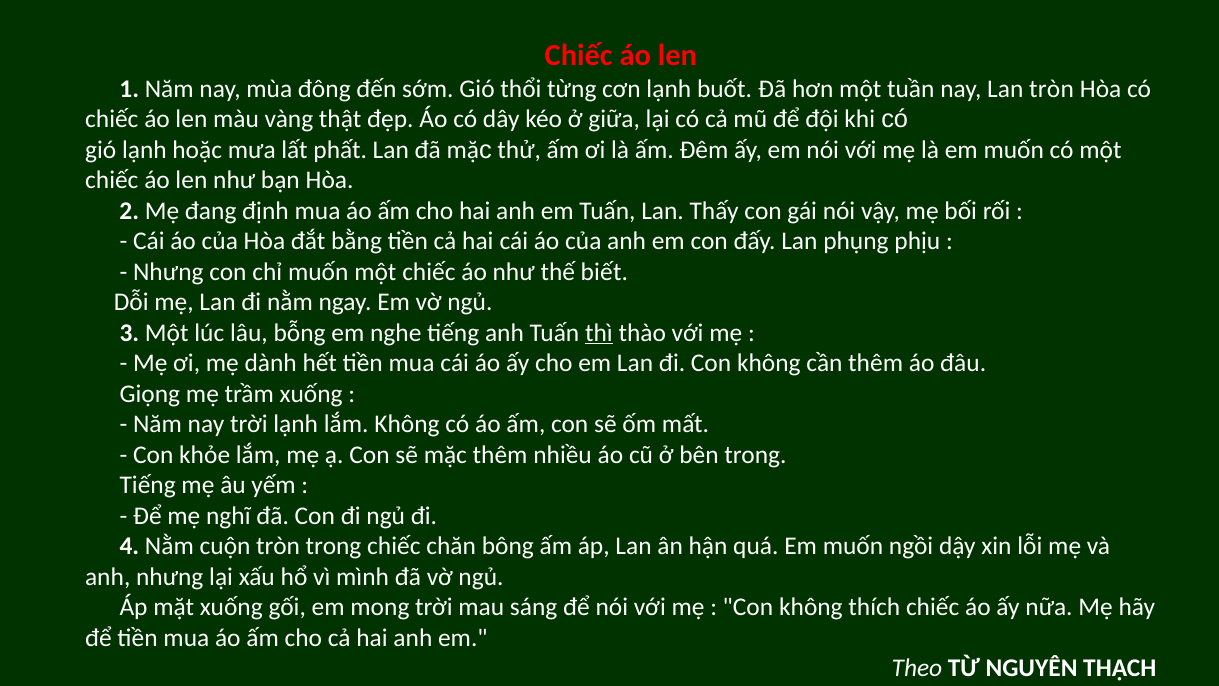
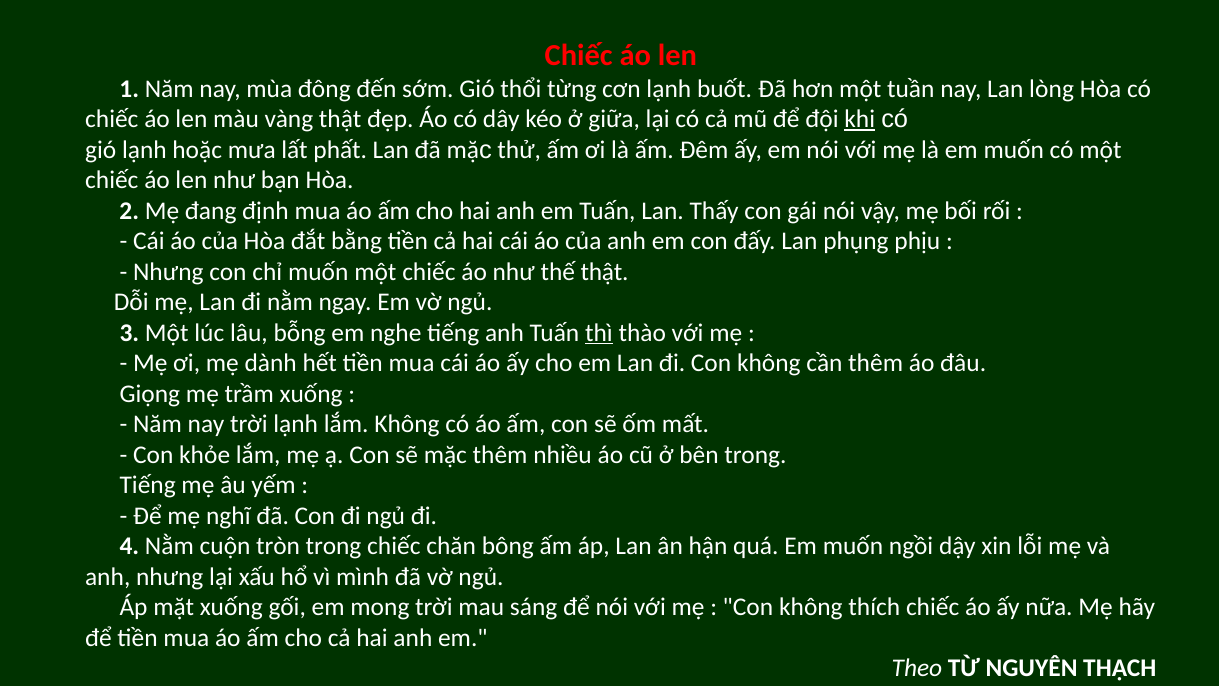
Lan tròn: tròn -> lòng
khi underline: none -> present
thế biết: biết -> thật
